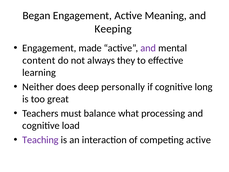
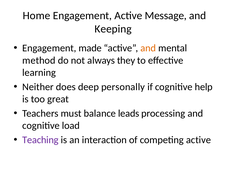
Began: Began -> Home
Meaning: Meaning -> Message
and at (148, 48) colour: purple -> orange
content: content -> method
long: long -> help
what: what -> leads
